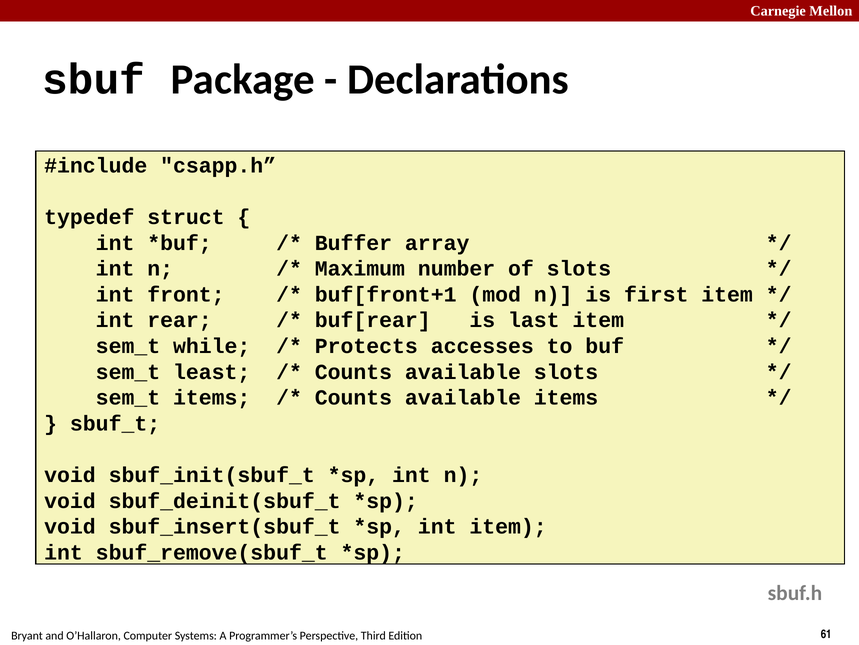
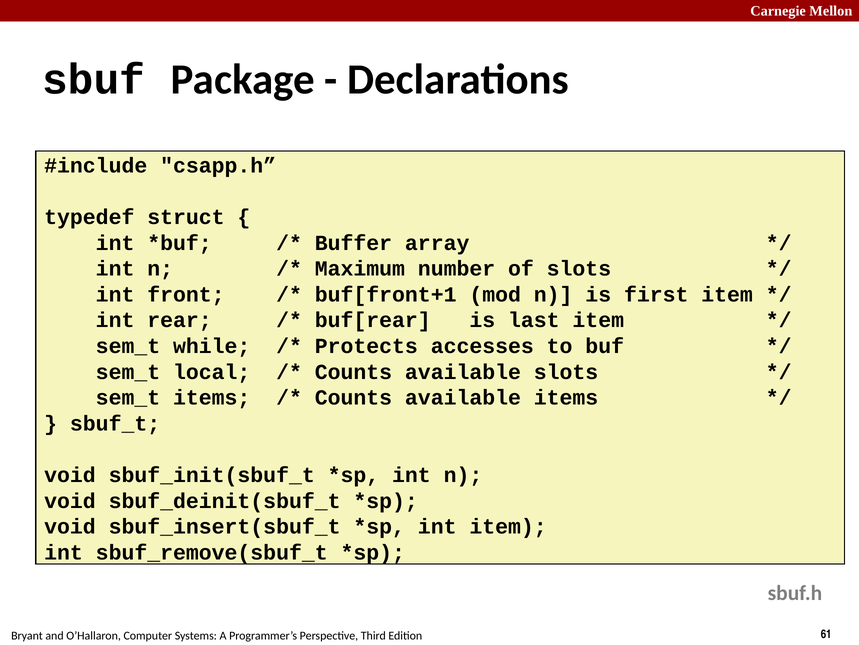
least: least -> local
